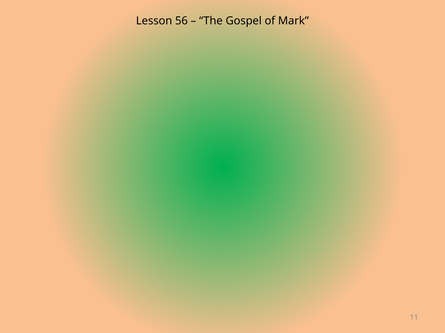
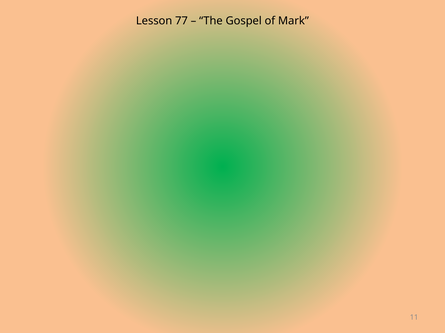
56: 56 -> 77
